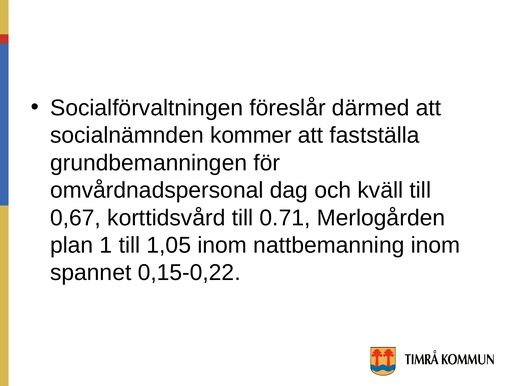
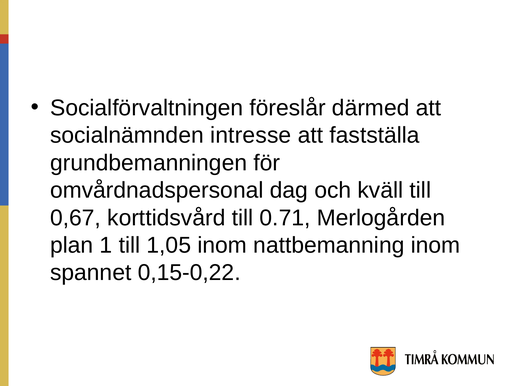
kommer: kommer -> intresse
